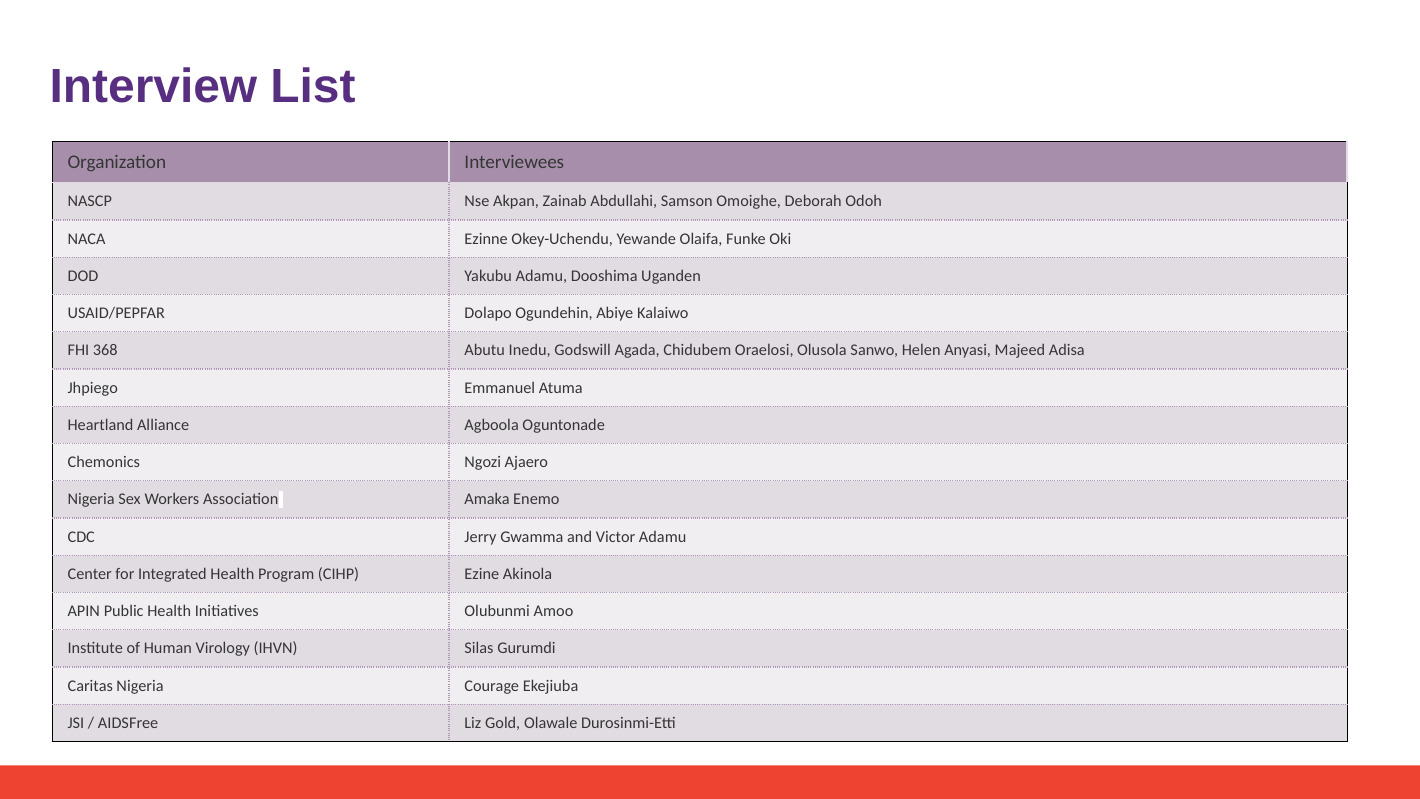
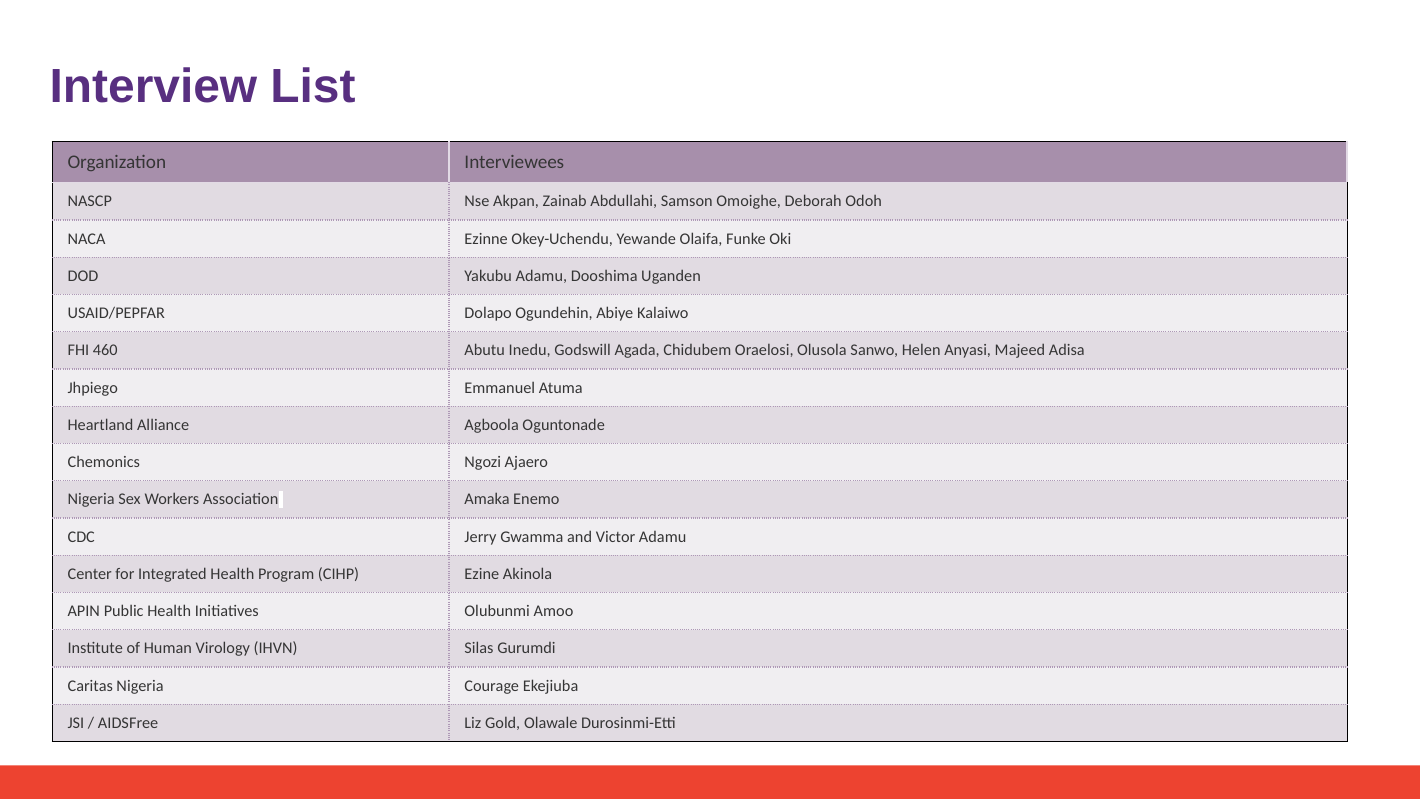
368: 368 -> 460
